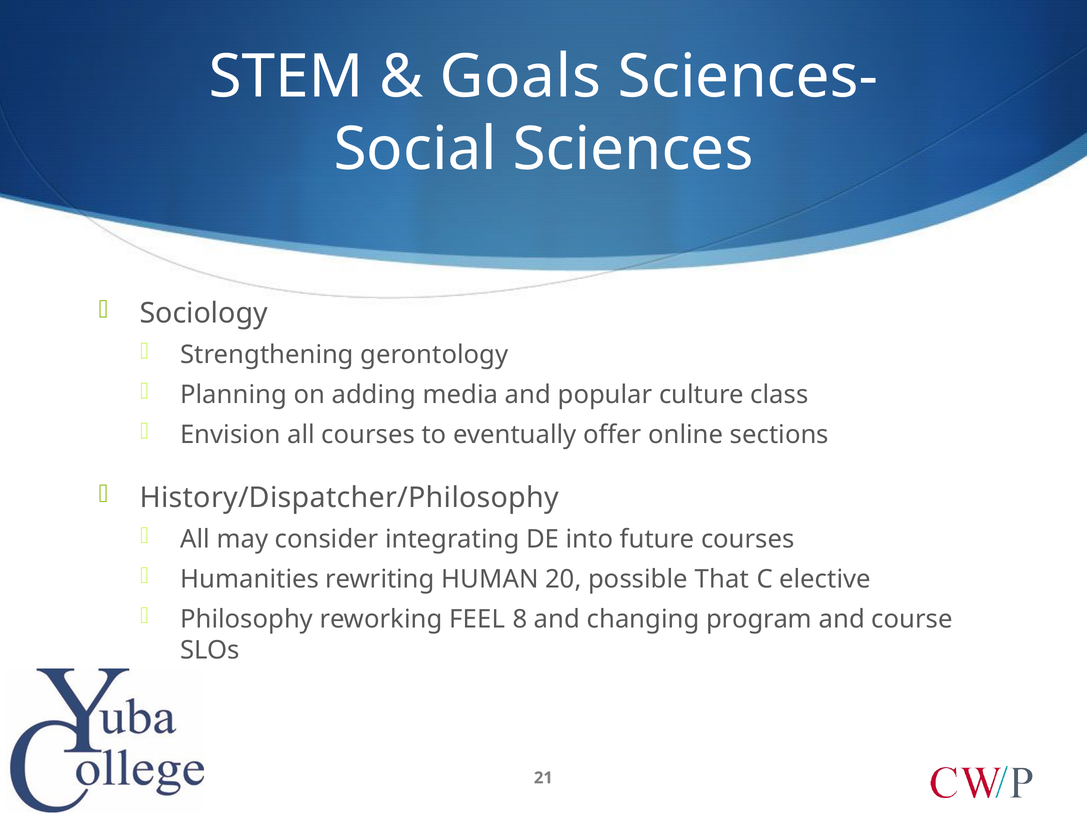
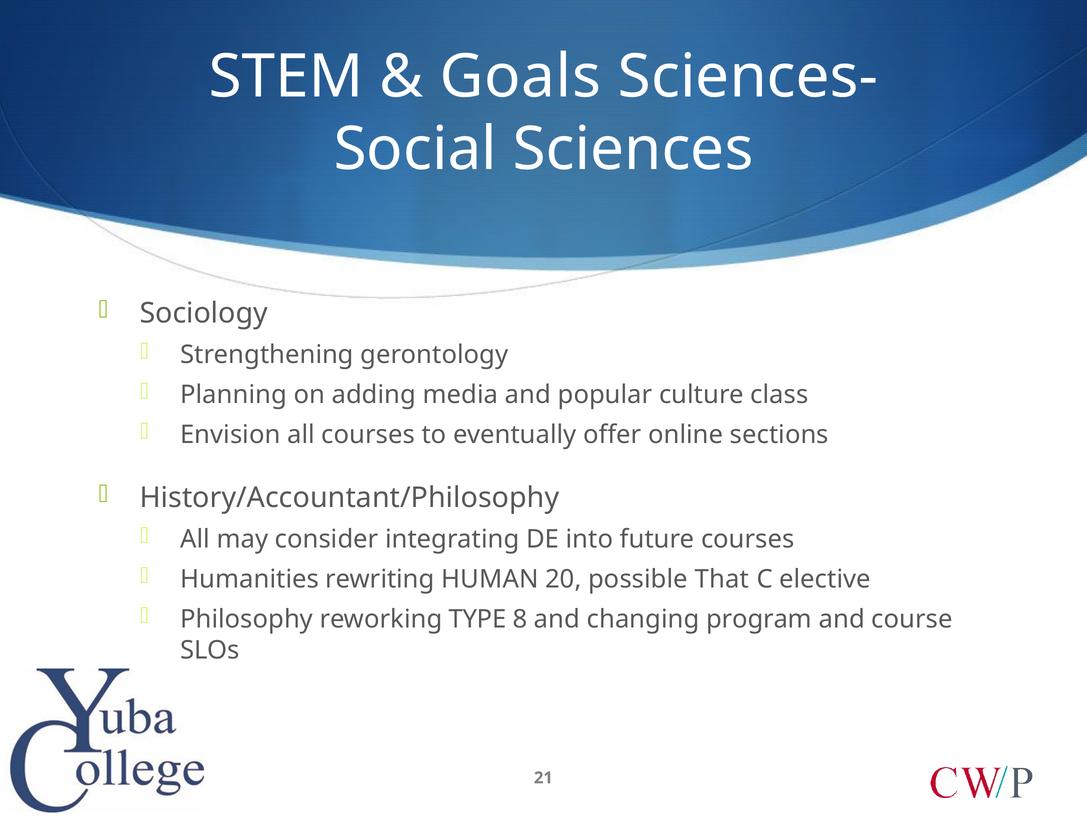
History/Dispatcher/Philosophy: History/Dispatcher/Philosophy -> History/Accountant/Philosophy
FEEL: FEEL -> TYPE
